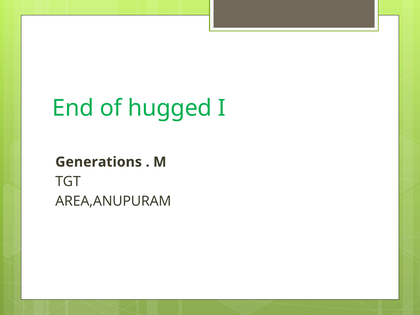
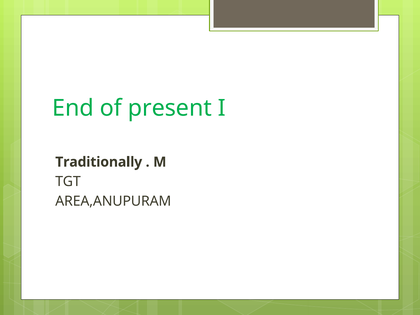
hugged: hugged -> present
Generations: Generations -> Traditionally
